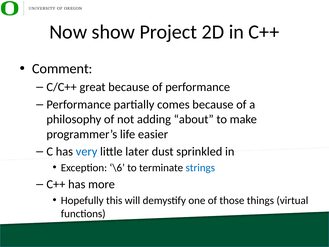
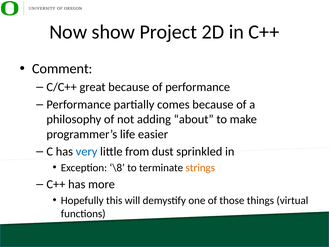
later: later -> from
\6: \6 -> \8
strings colour: blue -> orange
